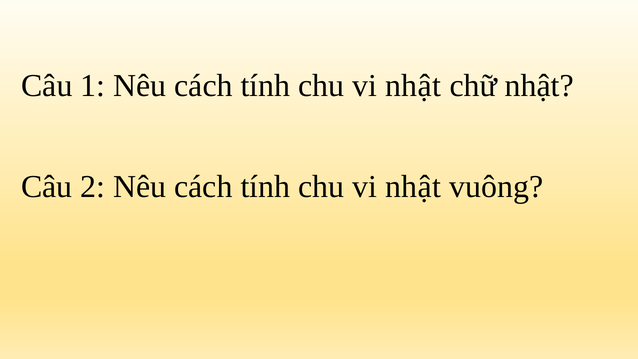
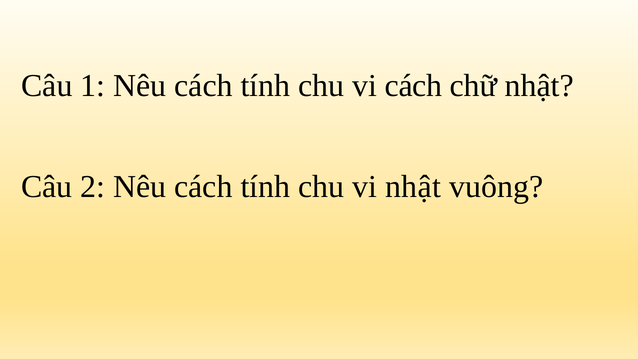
nhật at (413, 86): nhật -> cách
